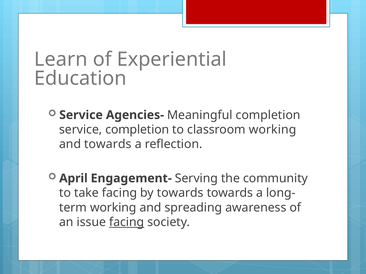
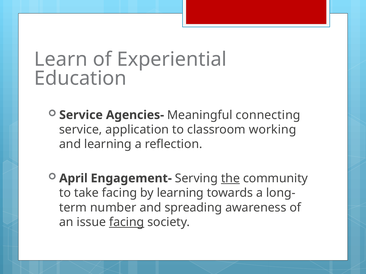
Meaningful completion: completion -> connecting
service completion: completion -> application
and towards: towards -> learning
the underline: none -> present
by towards: towards -> learning
working at (113, 208): working -> number
